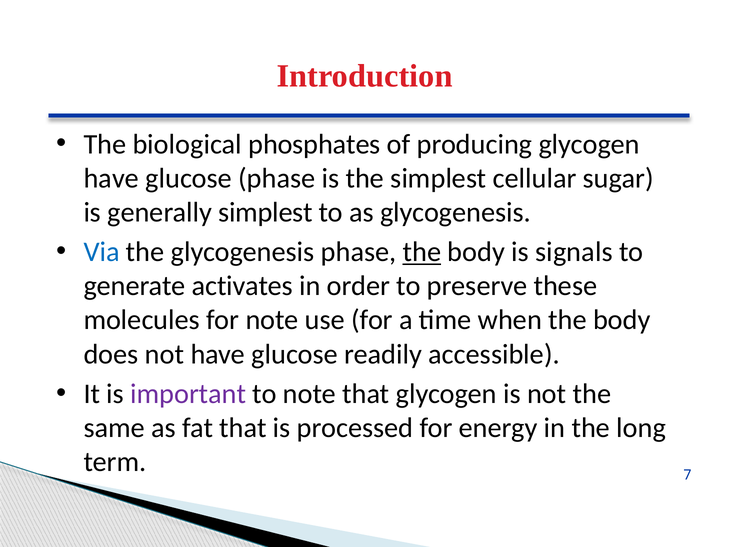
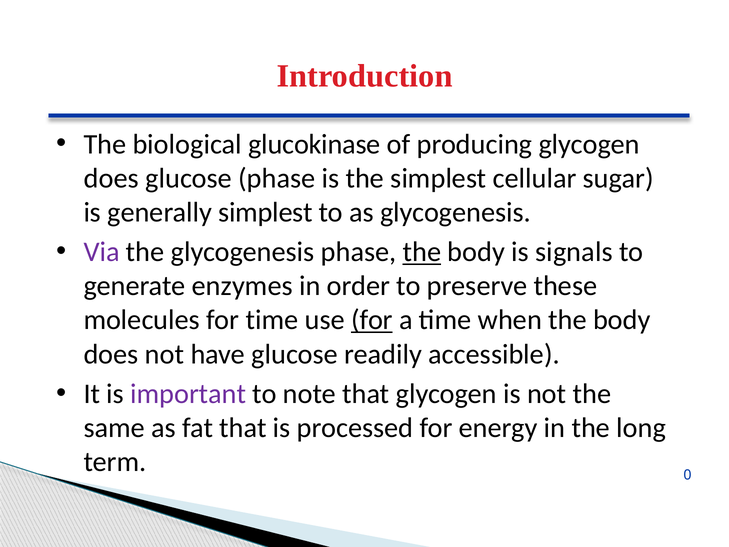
phosphates: phosphates -> glucokinase
have at (111, 178): have -> does
Via colour: blue -> purple
activates: activates -> enzymes
for note: note -> time
for at (372, 320) underline: none -> present
7: 7 -> 0
